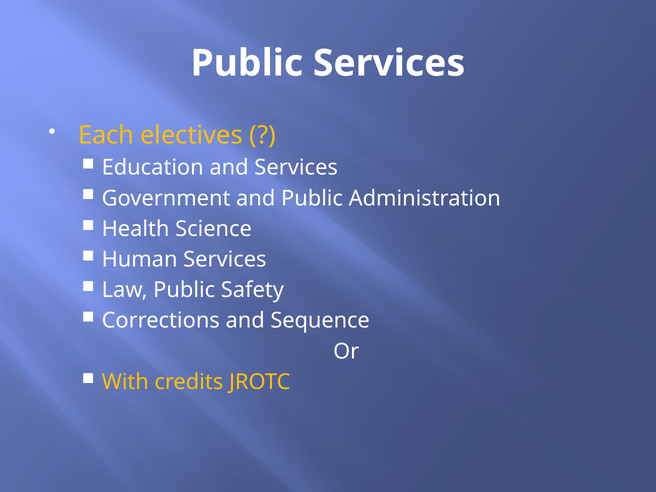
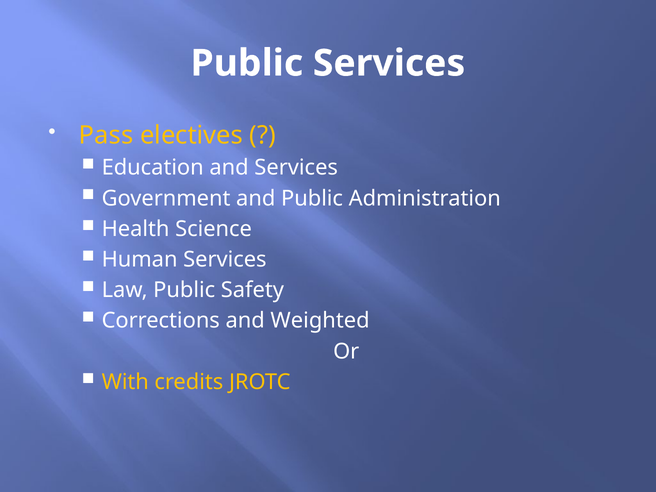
Each: Each -> Pass
Sequence: Sequence -> Weighted
